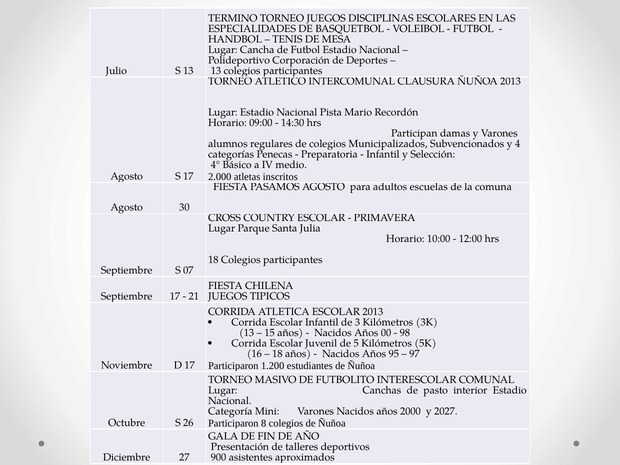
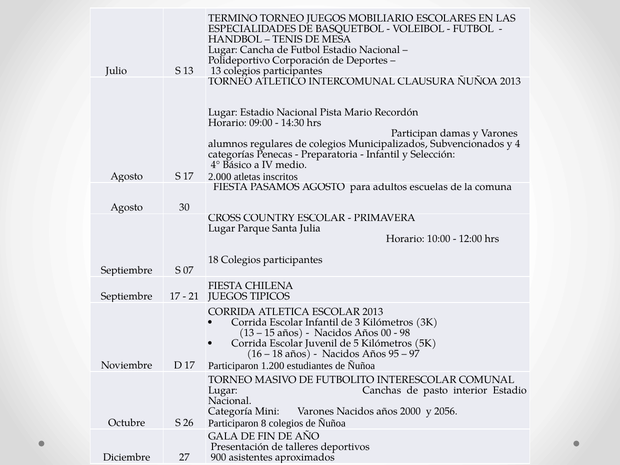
DISCIPLINAS: DISCIPLINAS -> MOBILIARIO
2027: 2027 -> 2056
